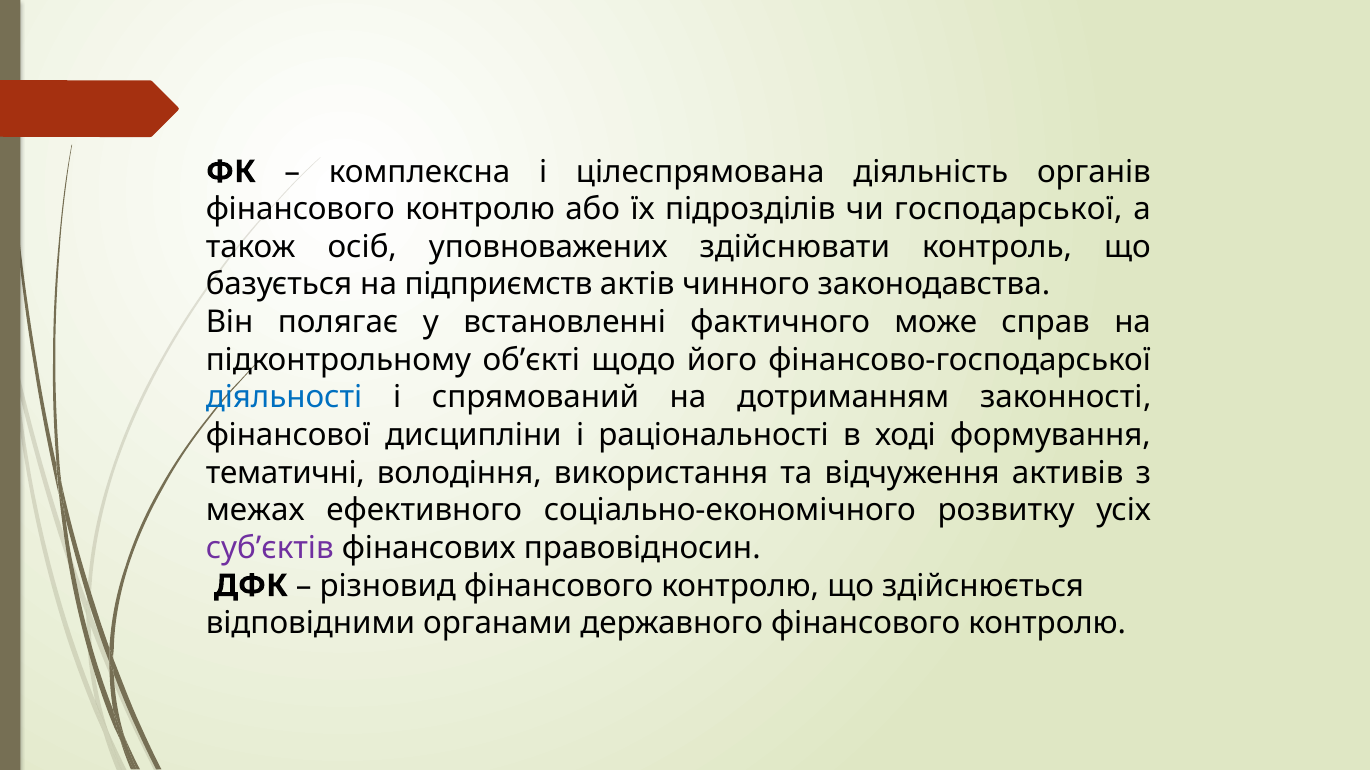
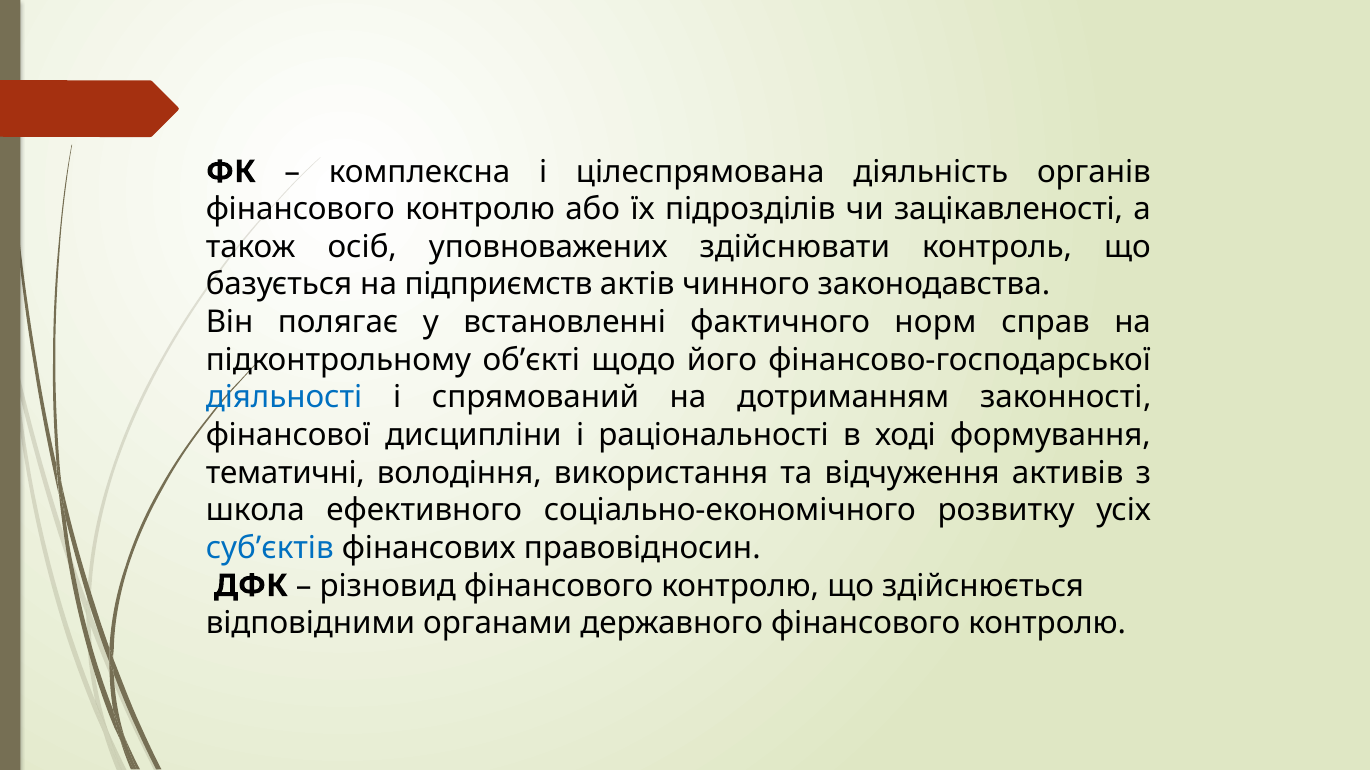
господарської: господарської -> зацікавленості
може: може -> норм
межах: межах -> школа
суб’єктів colour: purple -> blue
